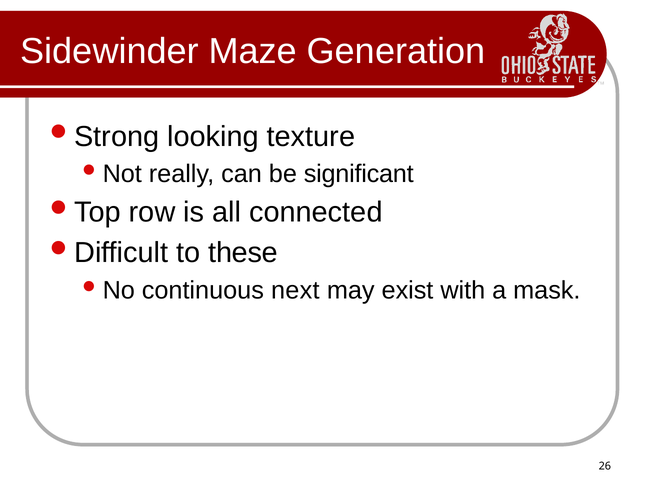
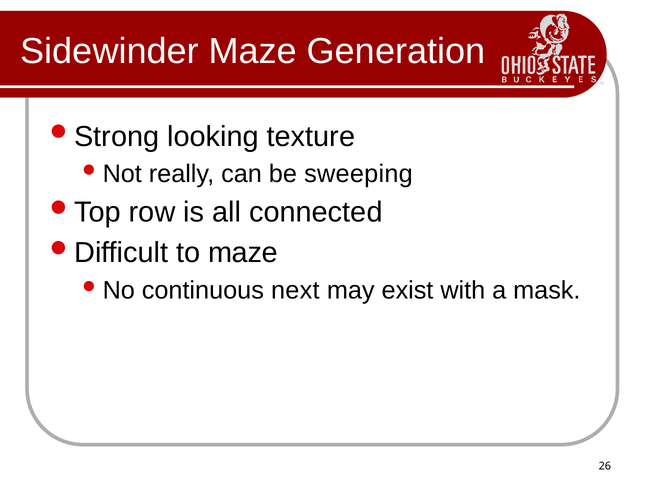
significant: significant -> sweeping
to these: these -> maze
